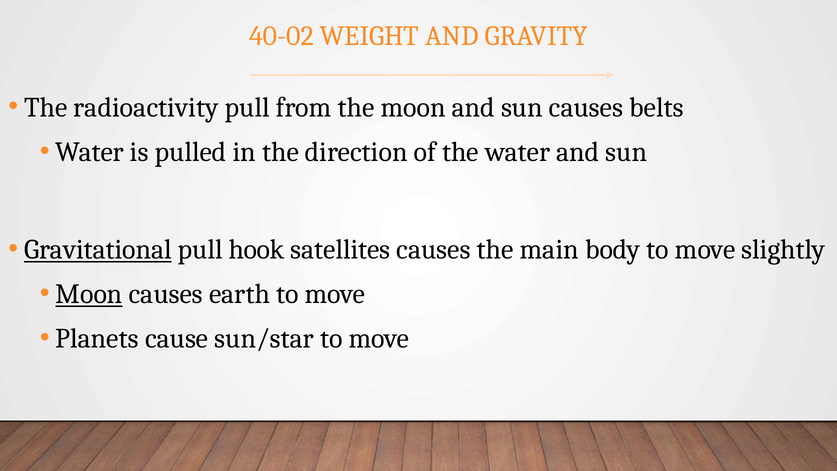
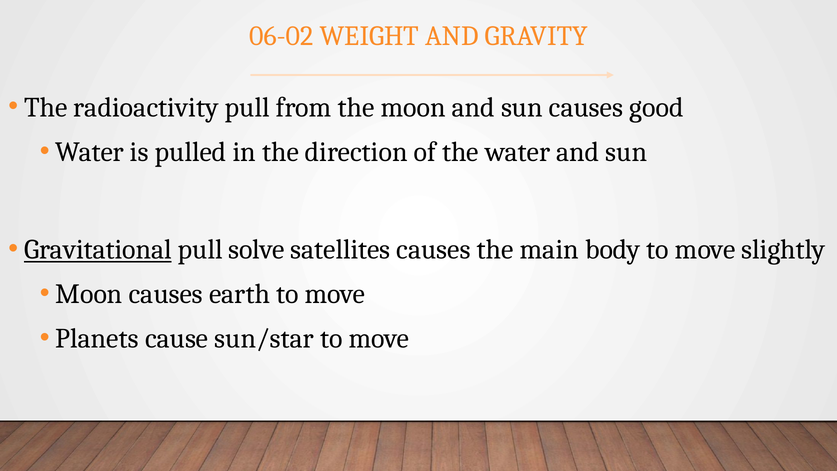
40-02: 40-02 -> 06-02
belts: belts -> good
hook: hook -> solve
Moon at (89, 294) underline: present -> none
